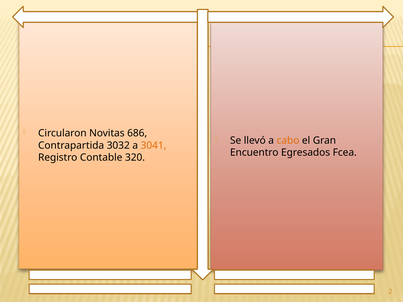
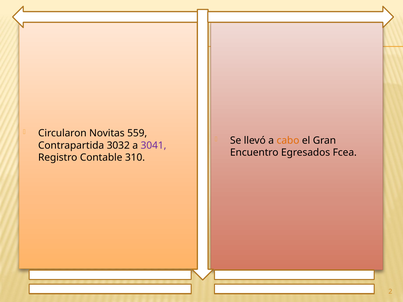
686: 686 -> 559
3041 colour: orange -> purple
320: 320 -> 310
